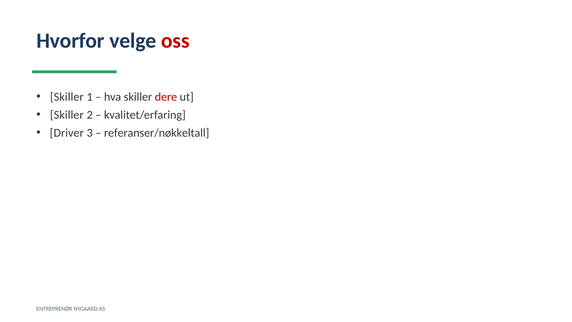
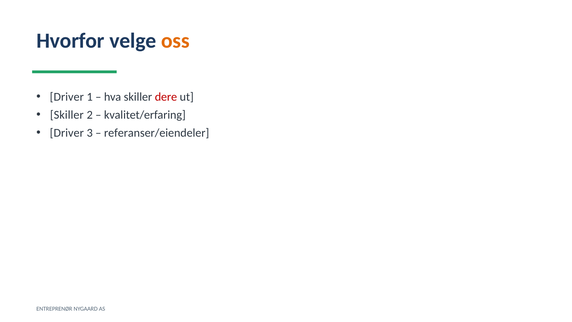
oss colour: red -> orange
Skiller at (67, 97): Skiller -> Driver
referanser/nøkkeltall: referanser/nøkkeltall -> referanser/eiendeler
